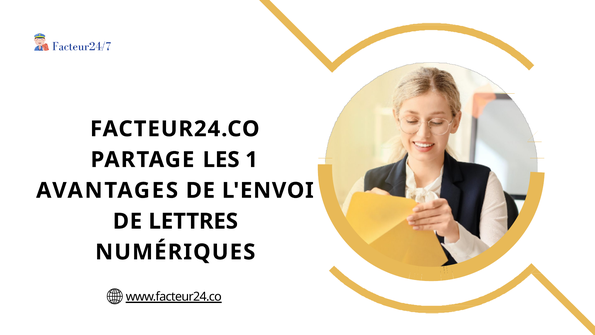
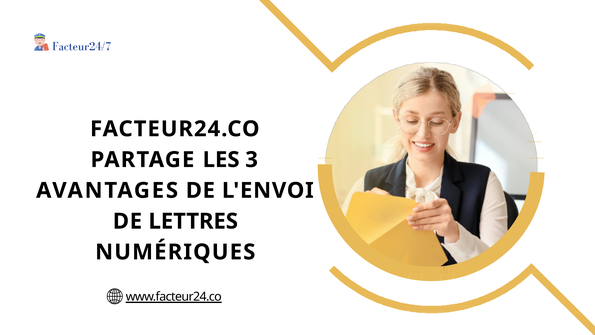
1: 1 -> 3
